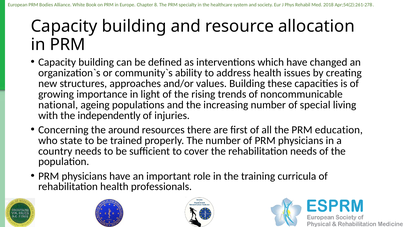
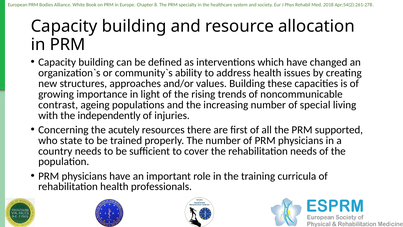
national: national -> contrast
around: around -> acutely
education: education -> supported
